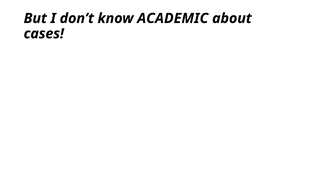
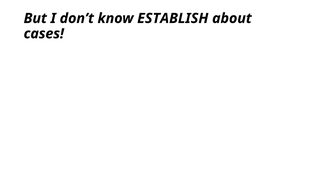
ACADEMIC: ACADEMIC -> ESTABLISH
